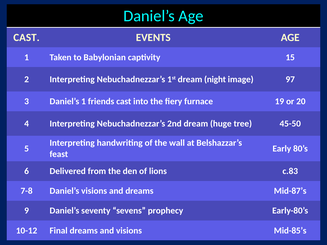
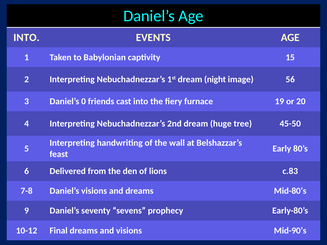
CAST at (26, 38): CAST -> INTO
97: 97 -> 56
Daniel’s 1: 1 -> 0
Mid-87’s: Mid-87’s -> Mid-80’s
Mid-85’s: Mid-85’s -> Mid-90’s
